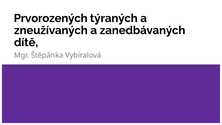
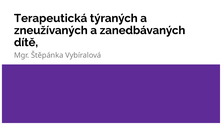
Prvorozených: Prvorozených -> Terapeutická
